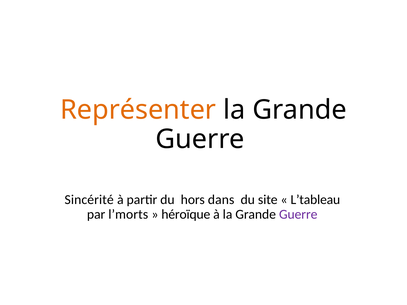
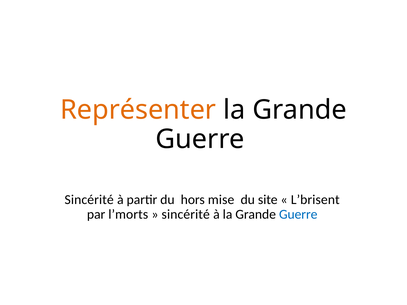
dans: dans -> mise
L’tableau: L’tableau -> L’brisent
héroïque at (186, 215): héroïque -> sincérité
Guerre at (298, 215) colour: purple -> blue
